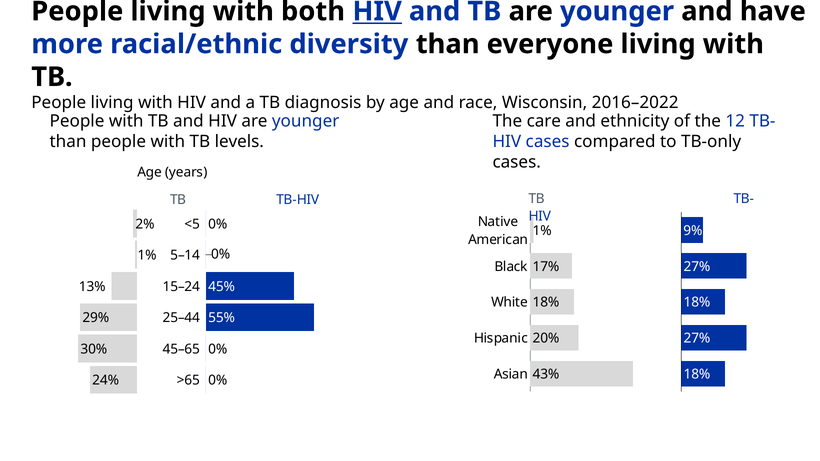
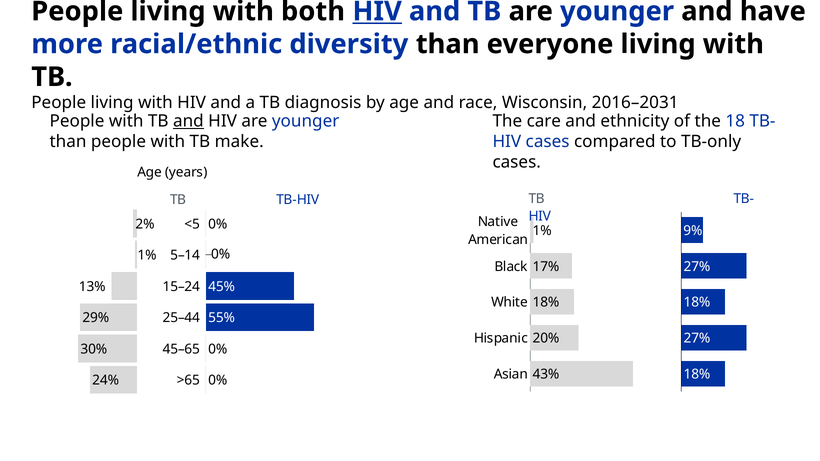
2016–2022: 2016–2022 -> 2016–2031
and at (188, 121) underline: none -> present
12: 12 -> 18
levels: levels -> make
